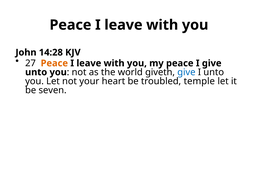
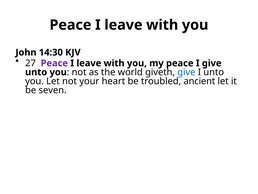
14:28: 14:28 -> 14:30
Peace at (54, 63) colour: orange -> purple
temple: temple -> ancient
